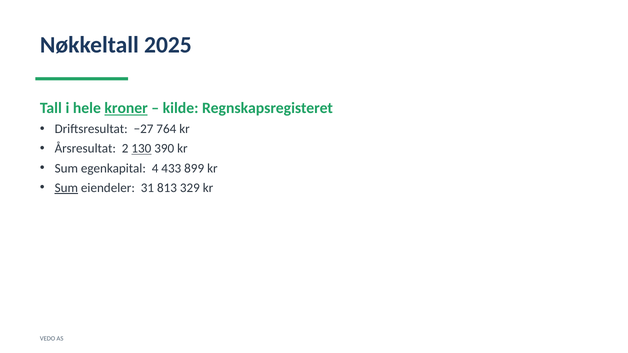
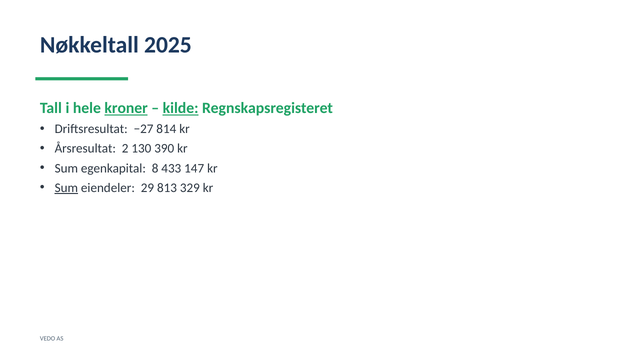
kilde underline: none -> present
764: 764 -> 814
130 underline: present -> none
4: 4 -> 8
899: 899 -> 147
31: 31 -> 29
